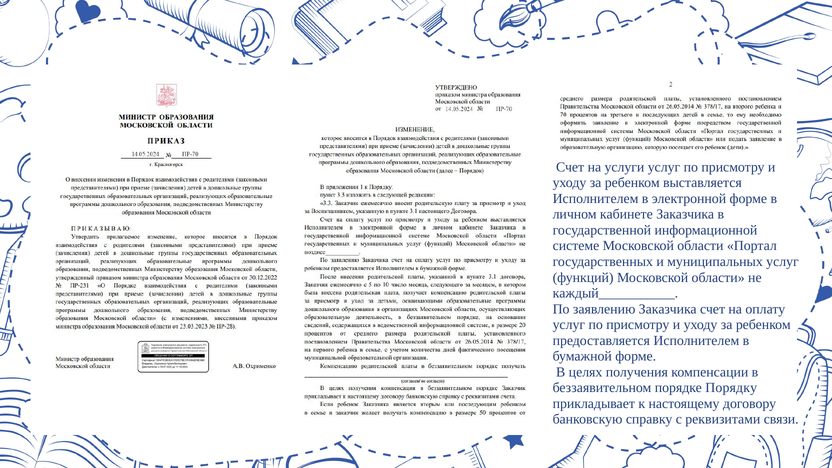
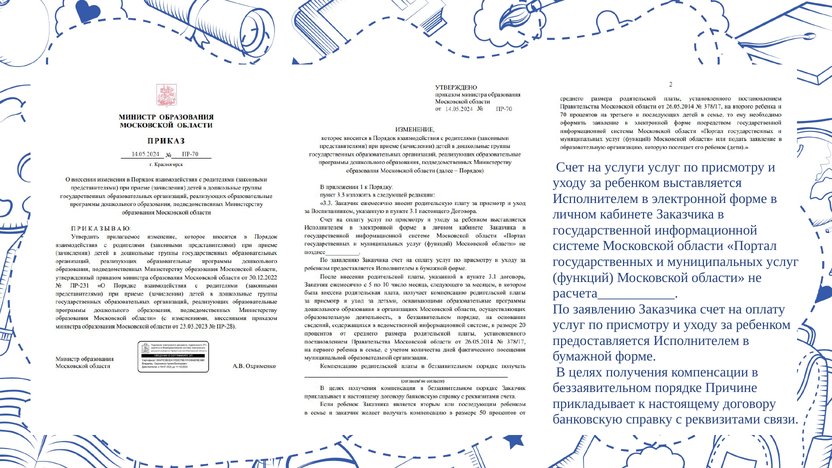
каждый___________: каждый___________ -> расчета___________
Порядку: Порядку -> Причине
